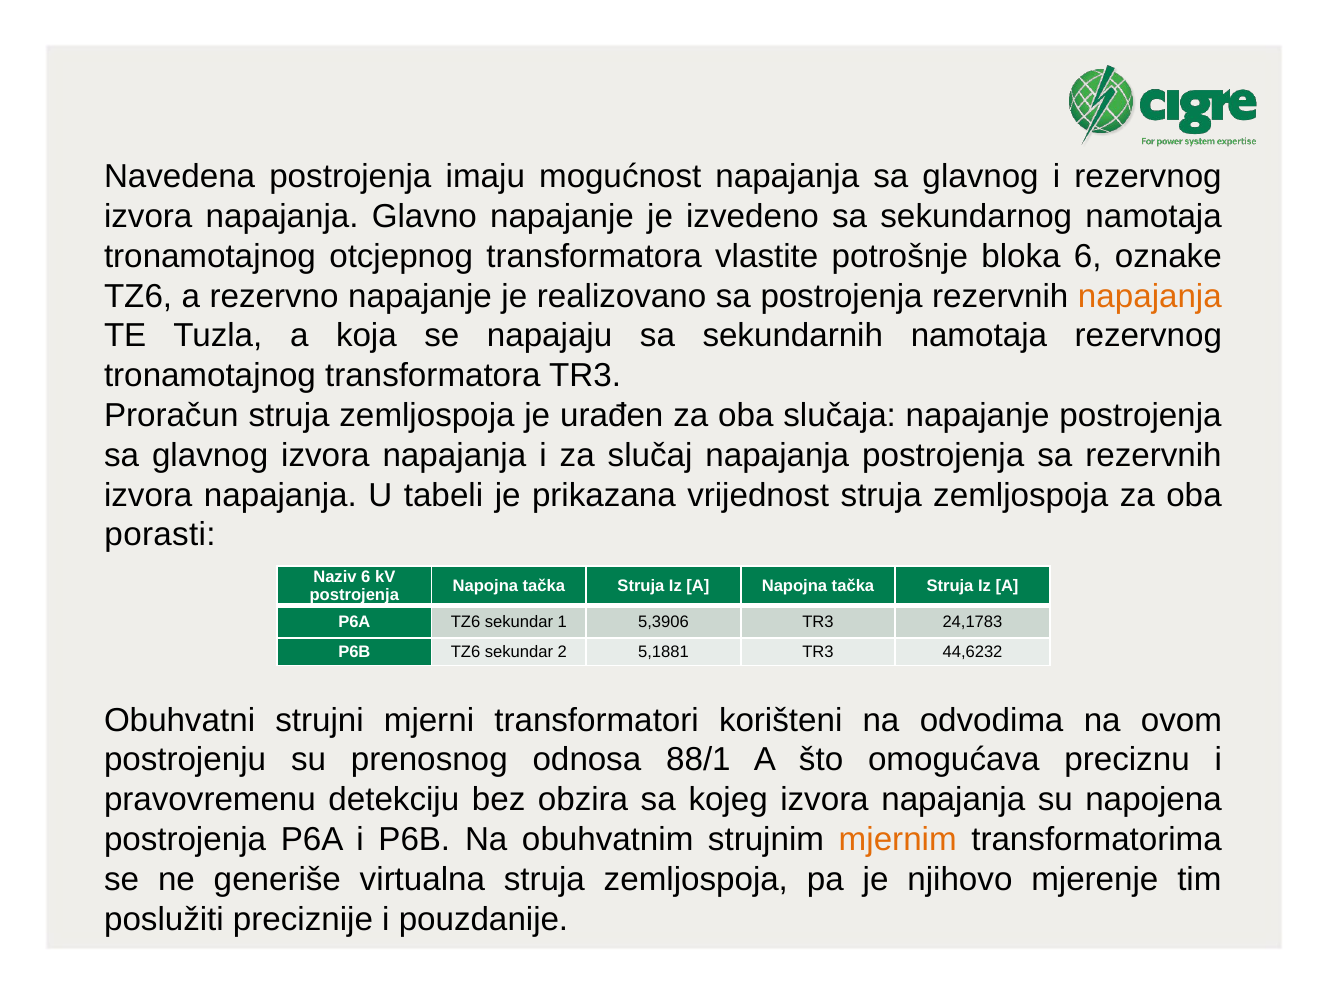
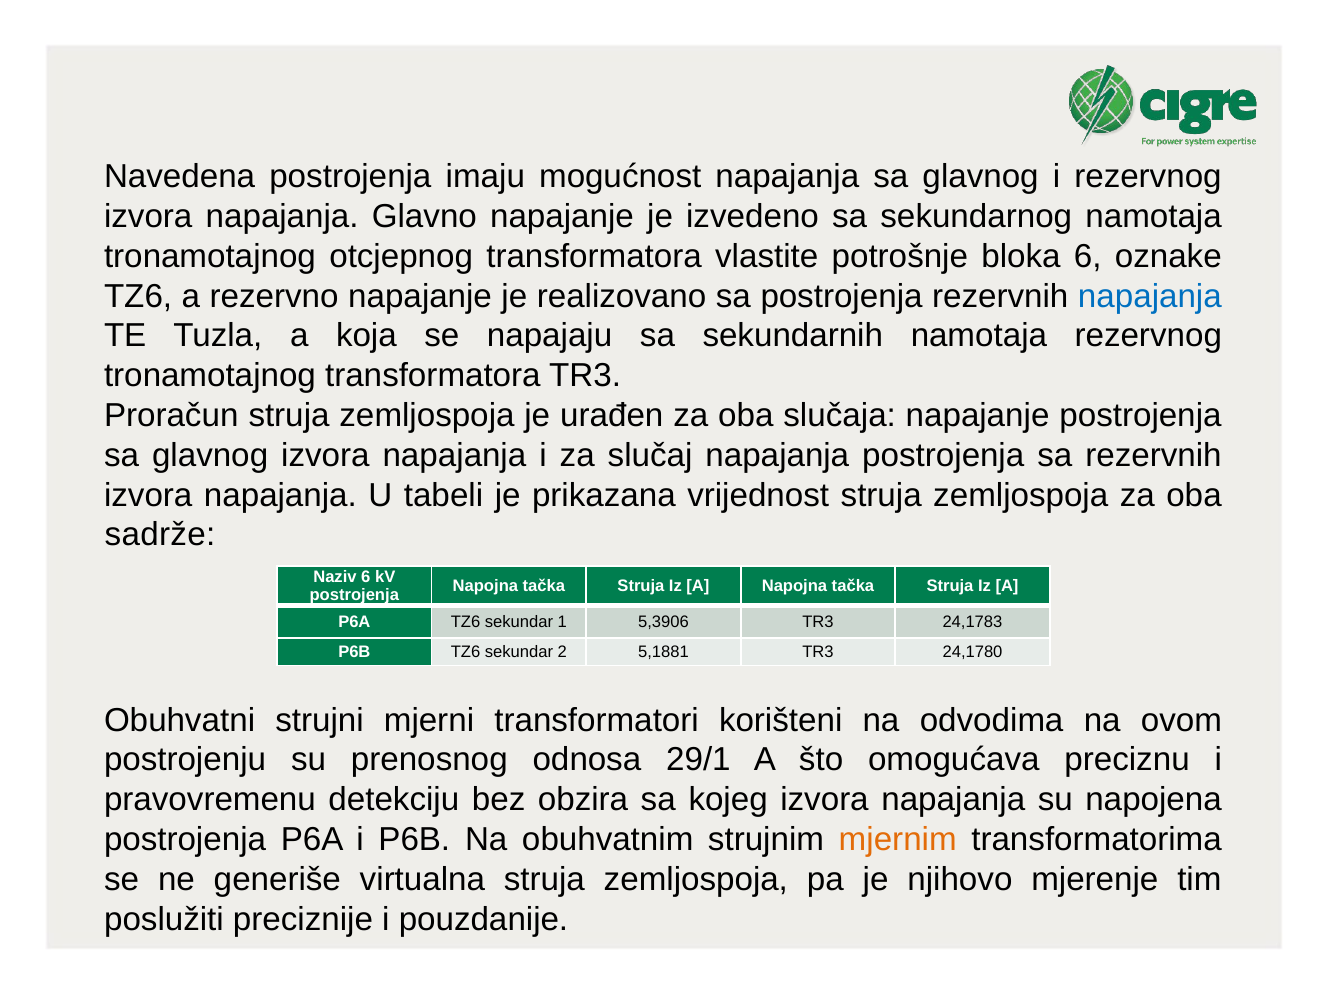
napajanja at (1150, 296) colour: orange -> blue
porasti: porasti -> sadrže
44,6232: 44,6232 -> 24,1780
88/1: 88/1 -> 29/1
